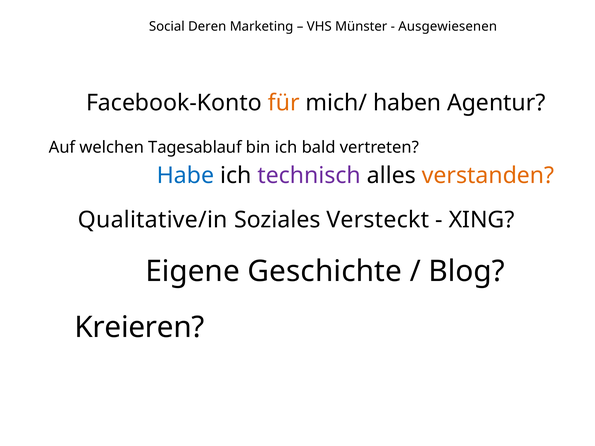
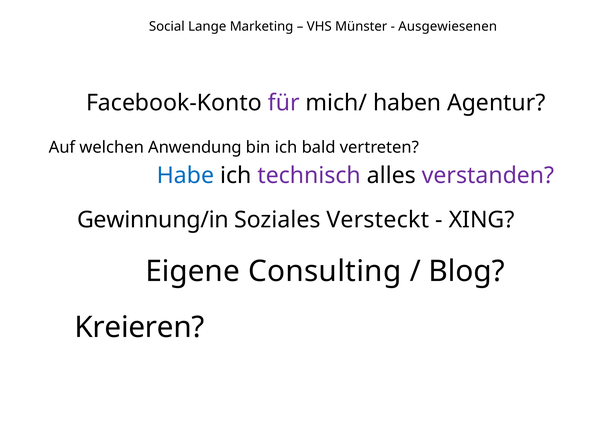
Deren: Deren -> Lange
für colour: orange -> purple
Tagesablauf: Tagesablauf -> Anwendung
verstanden colour: orange -> purple
Qualitative/in: Qualitative/in -> Gewinnung/in
Geschichte: Geschichte -> Consulting
